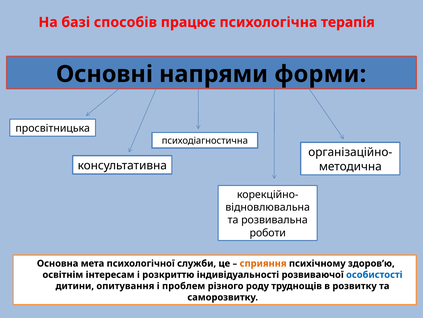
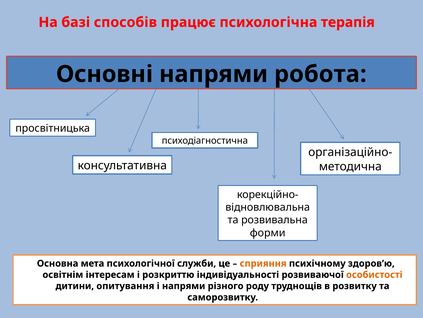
форми: форми -> робота
роботи: роботи -> форми
особистості colour: blue -> orange
і проблем: проблем -> напрями
